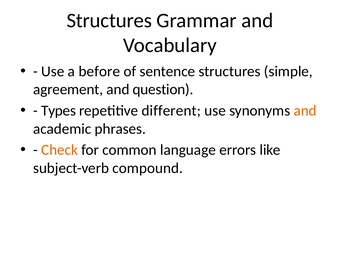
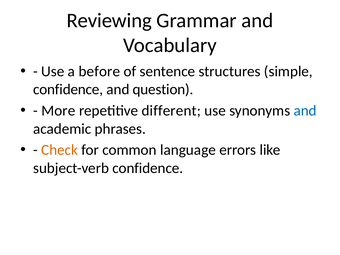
Structures at (109, 20): Structures -> Reviewing
agreement at (68, 89): agreement -> confidence
Types: Types -> More
and at (305, 111) colour: orange -> blue
subject-verb compound: compound -> confidence
